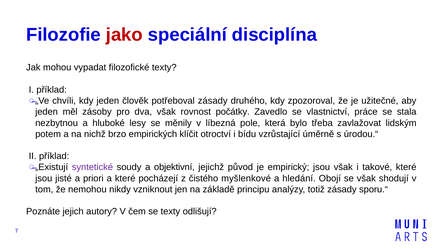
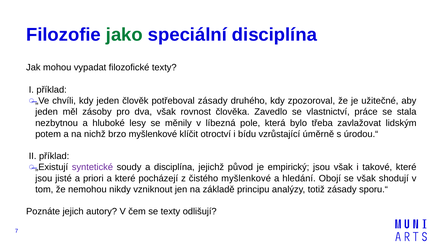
jako colour: red -> green
počátky: počátky -> člověka
brzo empirických: empirických -> myšlenkové
a objektivní: objektivní -> disciplína
